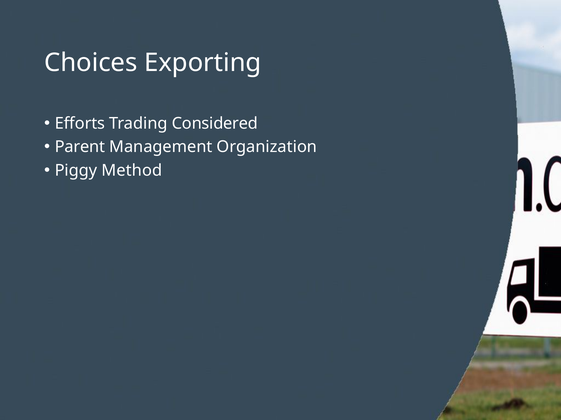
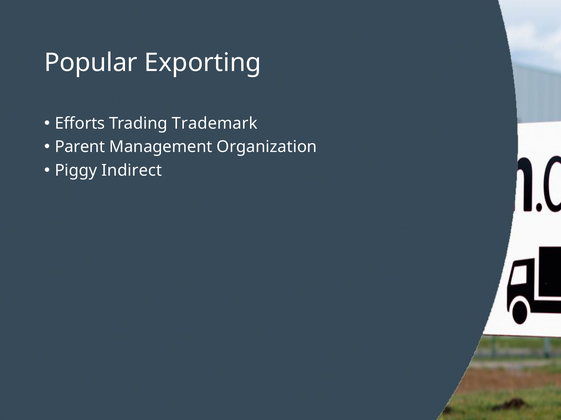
Choices: Choices -> Popular
Considered: Considered -> Trademark
Method: Method -> Indirect
